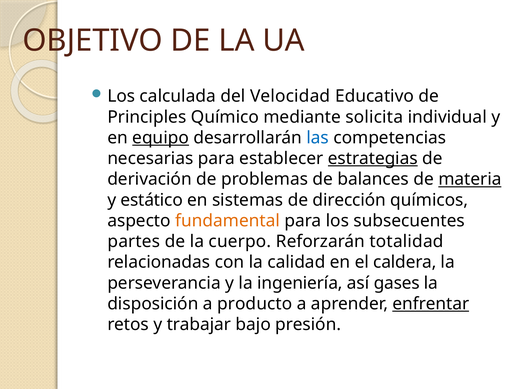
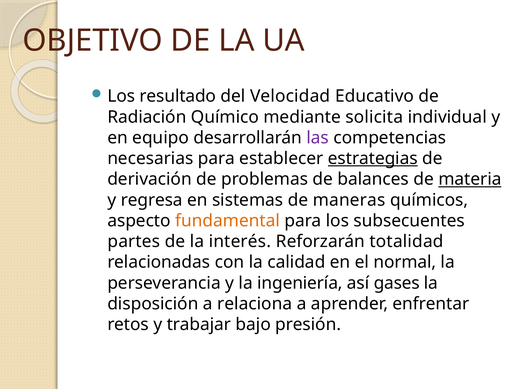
calculada: calculada -> resultado
Principles: Principles -> Radiación
equipo underline: present -> none
las colour: blue -> purple
estático: estático -> regresa
dirección: dirección -> maneras
cuerpo: cuerpo -> interés
caldera: caldera -> normal
producto: producto -> relaciona
enfrentar underline: present -> none
